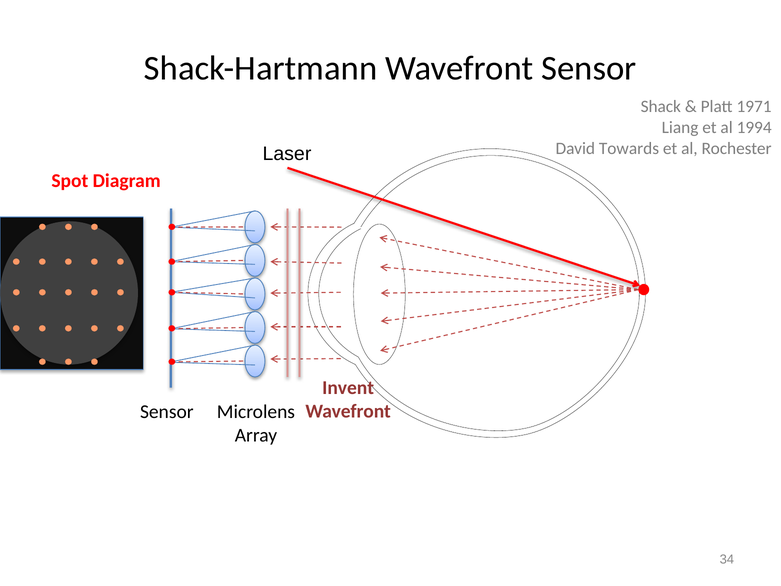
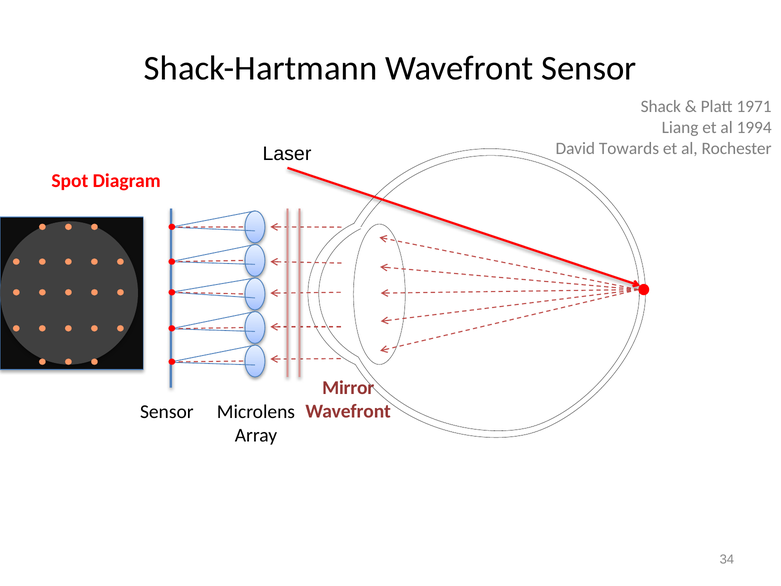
Invent: Invent -> Mirror
